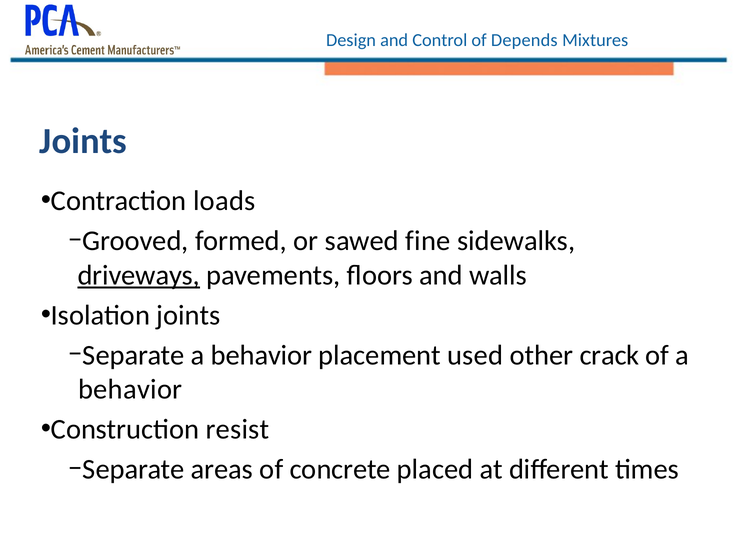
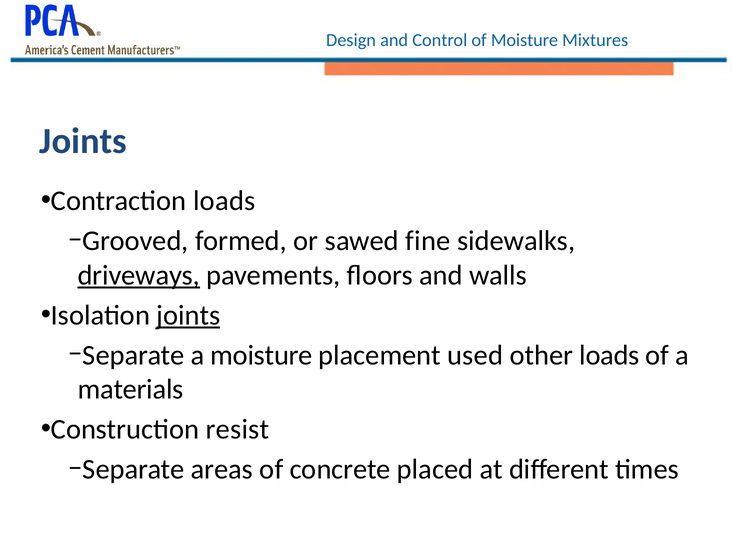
of Depends: Depends -> Moisture
joints at (188, 315) underline: none -> present
behavior at (261, 355): behavior -> moisture
other crack: crack -> loads
behavior at (130, 390): behavior -> materials
